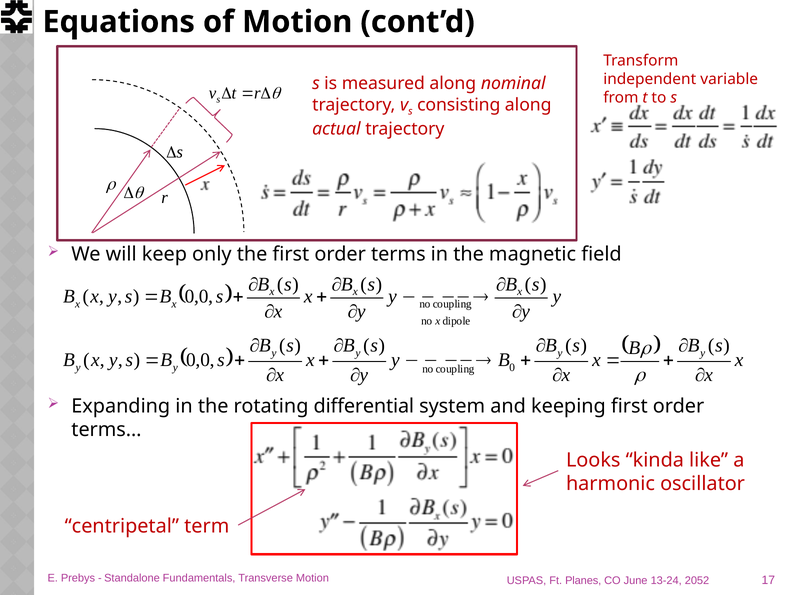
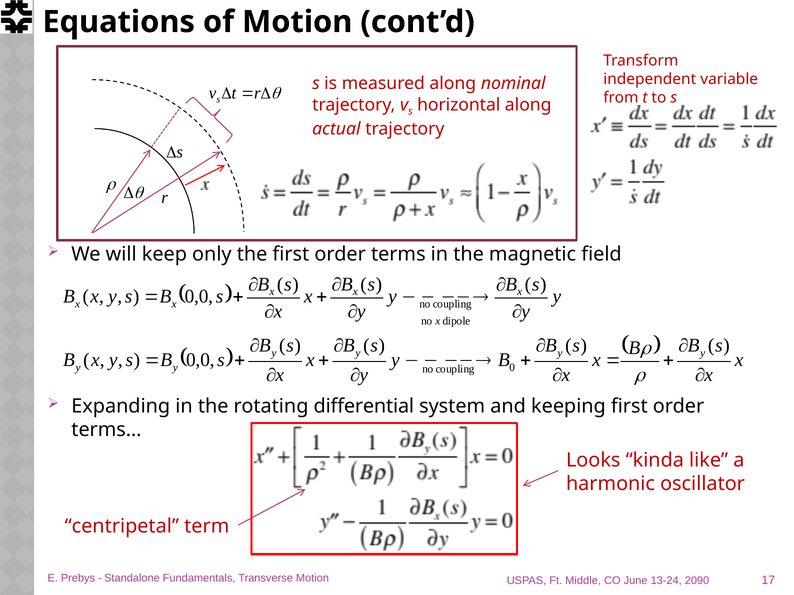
consisting: consisting -> horizontal
Planes: Planes -> Middle
2052: 2052 -> 2090
